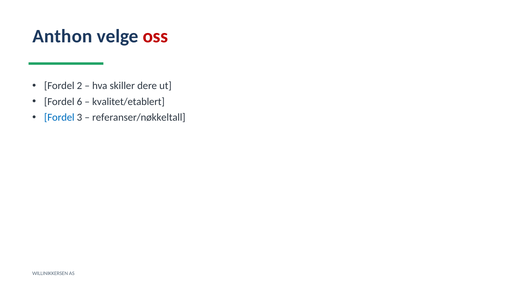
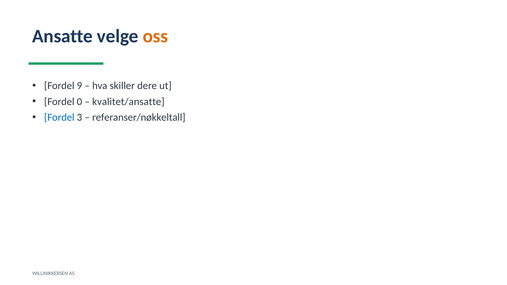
Anthon: Anthon -> Ansatte
oss colour: red -> orange
2: 2 -> 9
6: 6 -> 0
kvalitet/etablert: kvalitet/etablert -> kvalitet/ansatte
